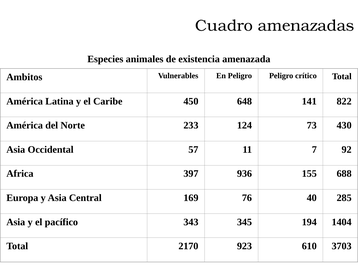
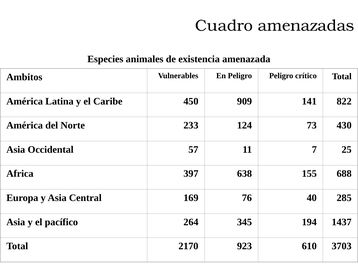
648: 648 -> 909
92: 92 -> 25
936: 936 -> 638
343: 343 -> 264
1404: 1404 -> 1437
